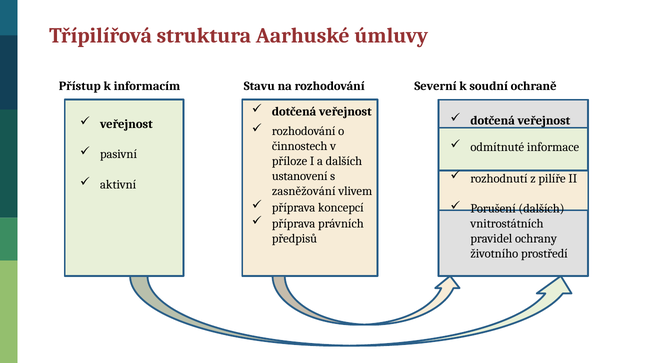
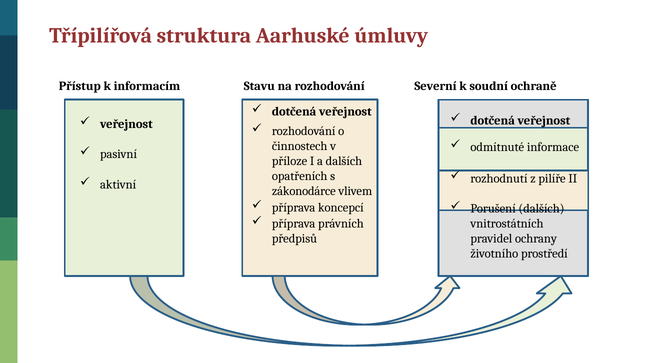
ustanovení: ustanovení -> opatřeních
zasněžování: zasněžování -> zákonodárce
